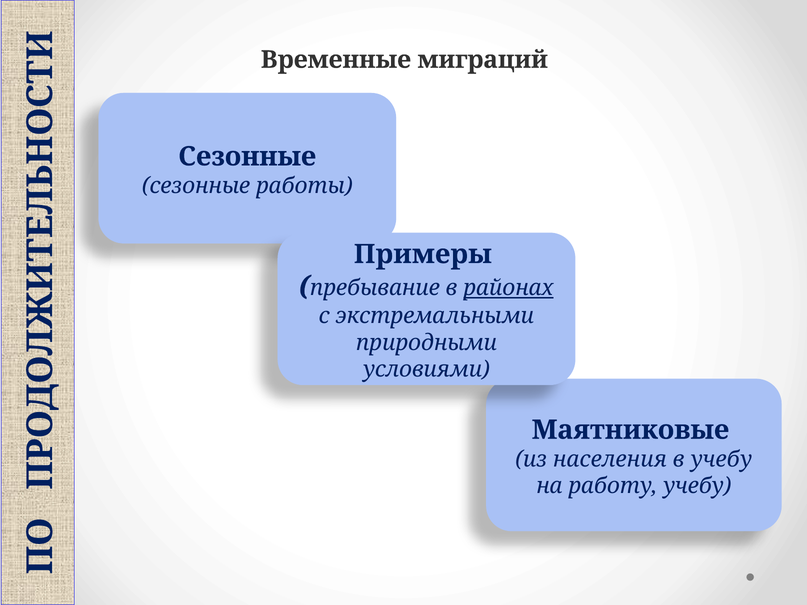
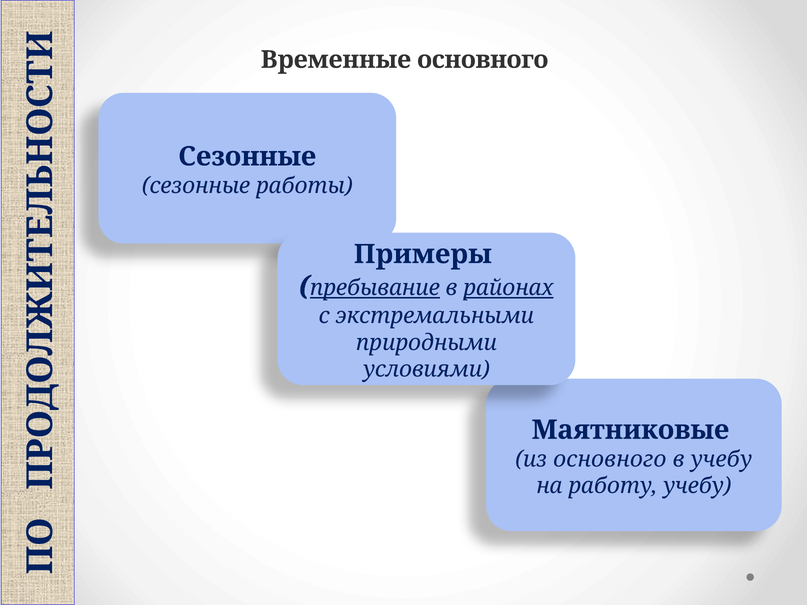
Временные миграций: миграций -> основного
пребывание underline: none -> present
из населения: населения -> основного
